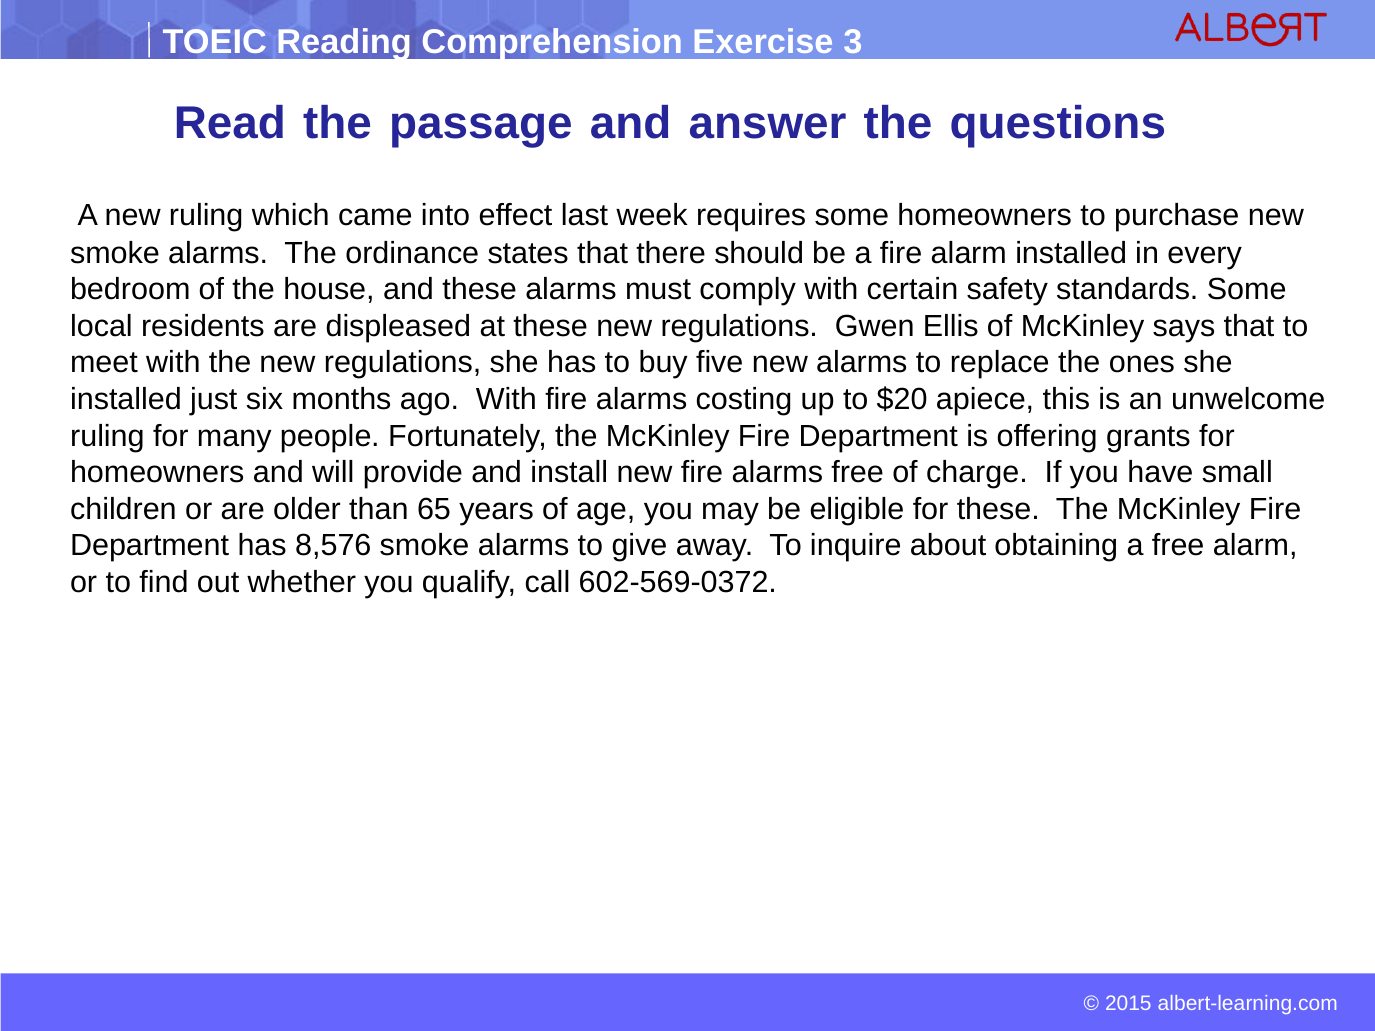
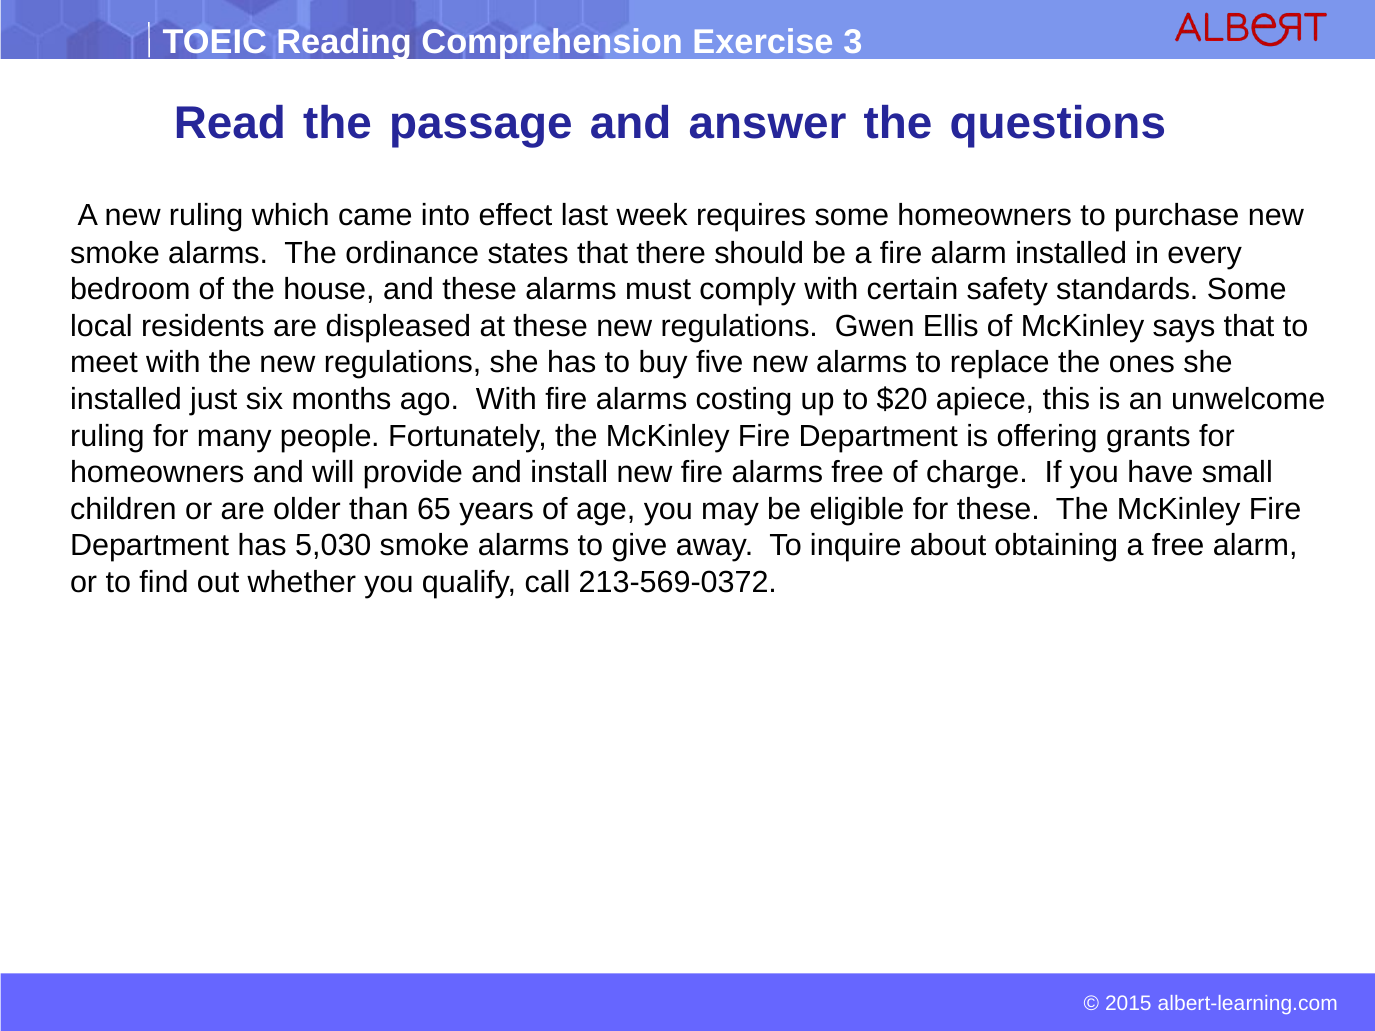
8,576: 8,576 -> 5,030
602-569-0372: 602-569-0372 -> 213-569-0372
